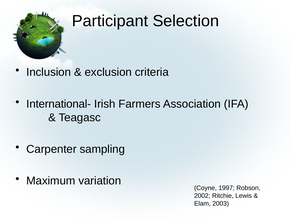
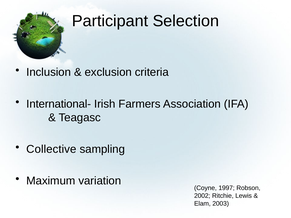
Carpenter: Carpenter -> Collective
